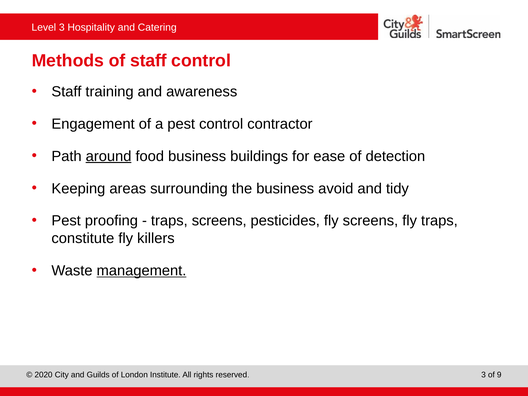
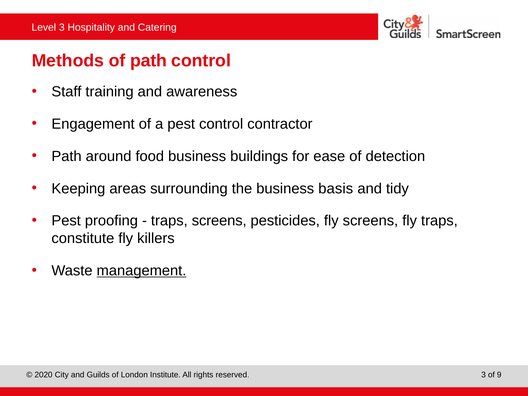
of staff: staff -> path
around underline: present -> none
avoid: avoid -> basis
